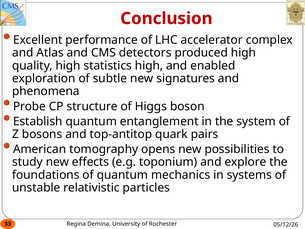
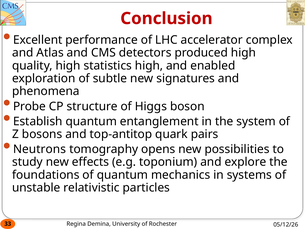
American: American -> Neutrons
